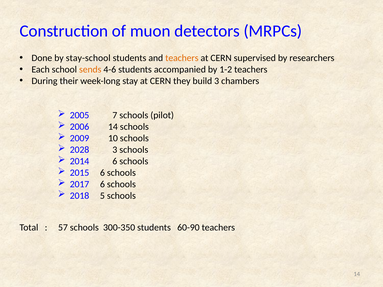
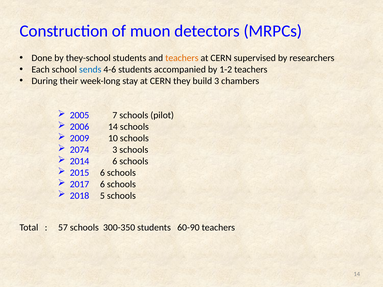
stay-school: stay-school -> they-school
sends colour: orange -> blue
2028: 2028 -> 2074
